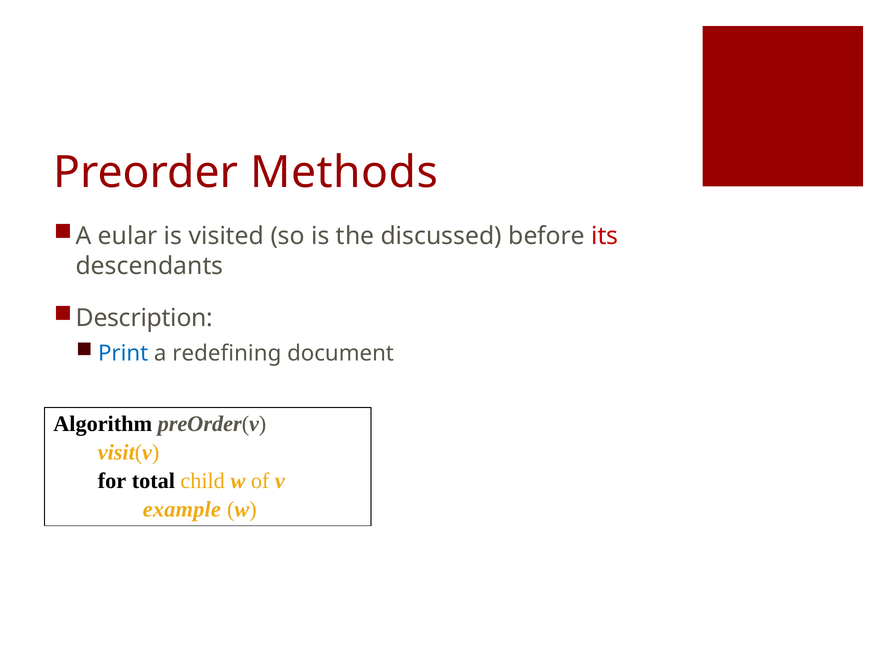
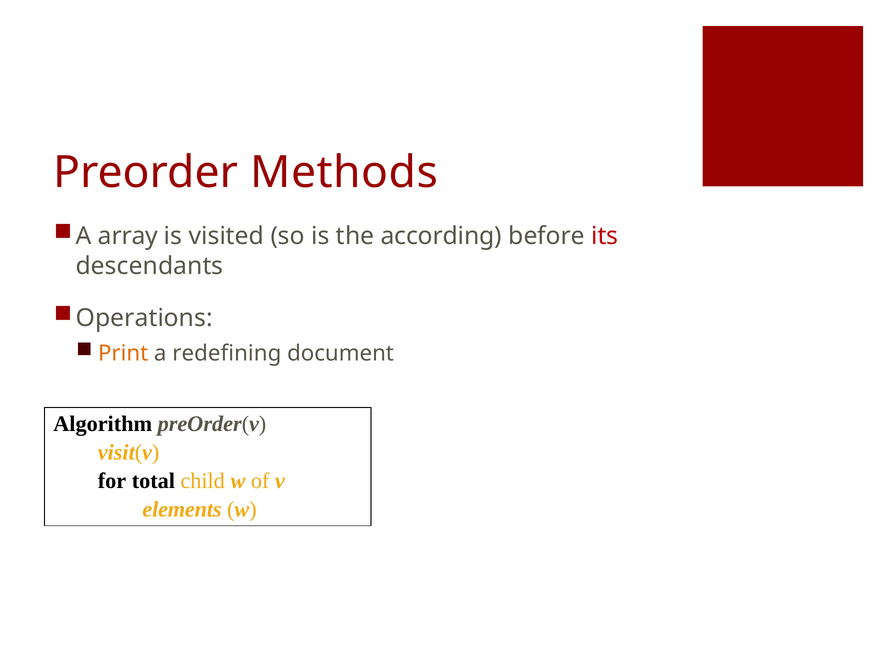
eular: eular -> array
discussed: discussed -> according
Description: Description -> Operations
Print colour: blue -> orange
example: example -> elements
